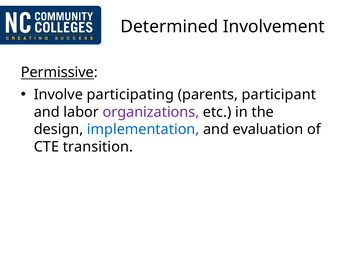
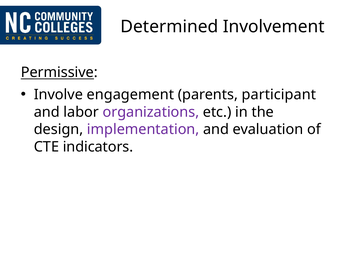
participating: participating -> engagement
implementation colour: blue -> purple
transition: transition -> indicators
